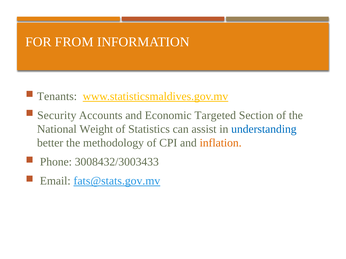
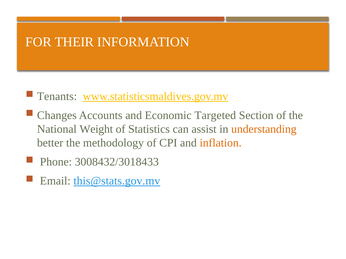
FROM: FROM -> THEIR
Security: Security -> Changes
understanding colour: blue -> orange
3008432/3003433: 3008432/3003433 -> 3008432/3018433
fats@stats.gov.mv: fats@stats.gov.mv -> this@stats.gov.mv
